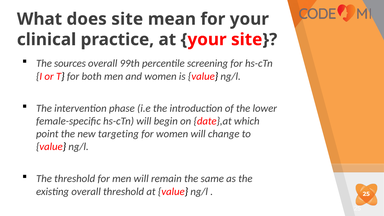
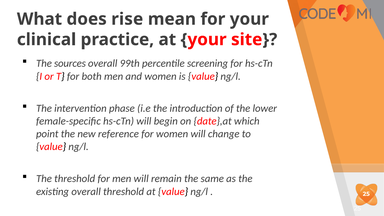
does site: site -> rise
targeting: targeting -> reference
